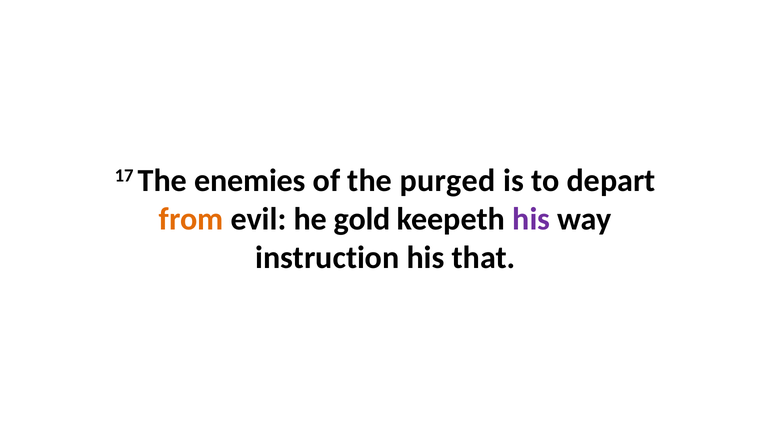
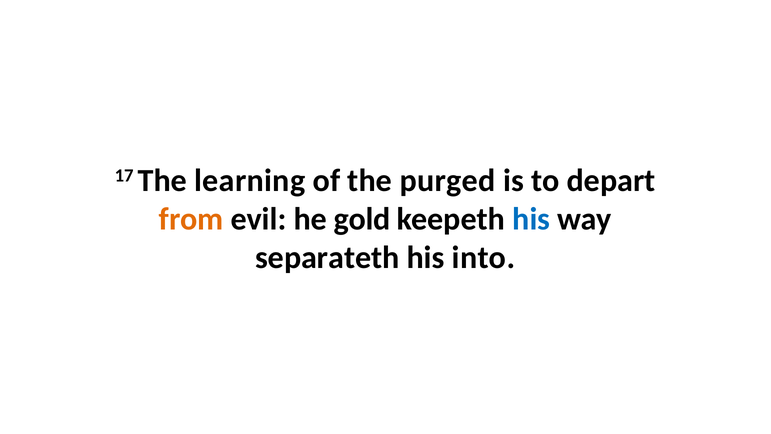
enemies: enemies -> learning
his at (531, 219) colour: purple -> blue
instruction: instruction -> separateth
that: that -> into
